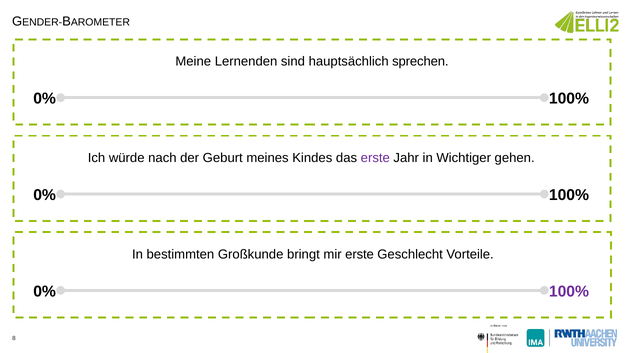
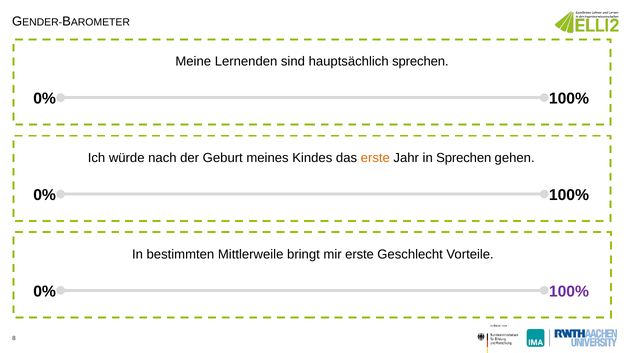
erste at (375, 158) colour: purple -> orange
in Wichtiger: Wichtiger -> Sprechen
Großkunde: Großkunde -> Mittlerweile
